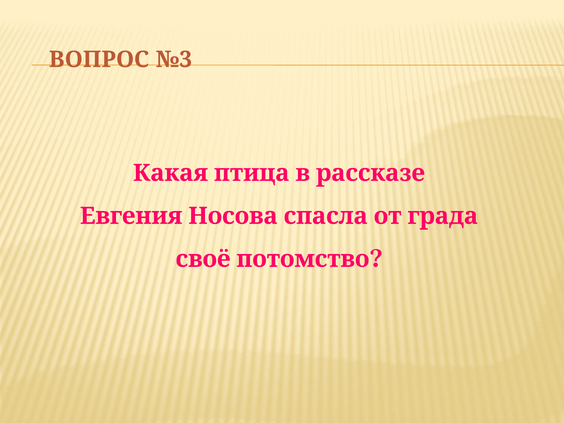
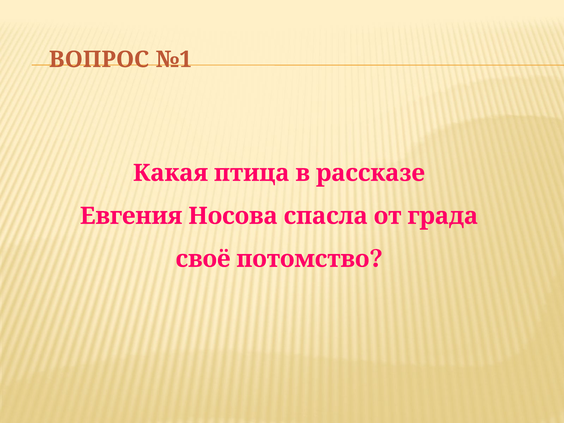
№3: №3 -> №1
